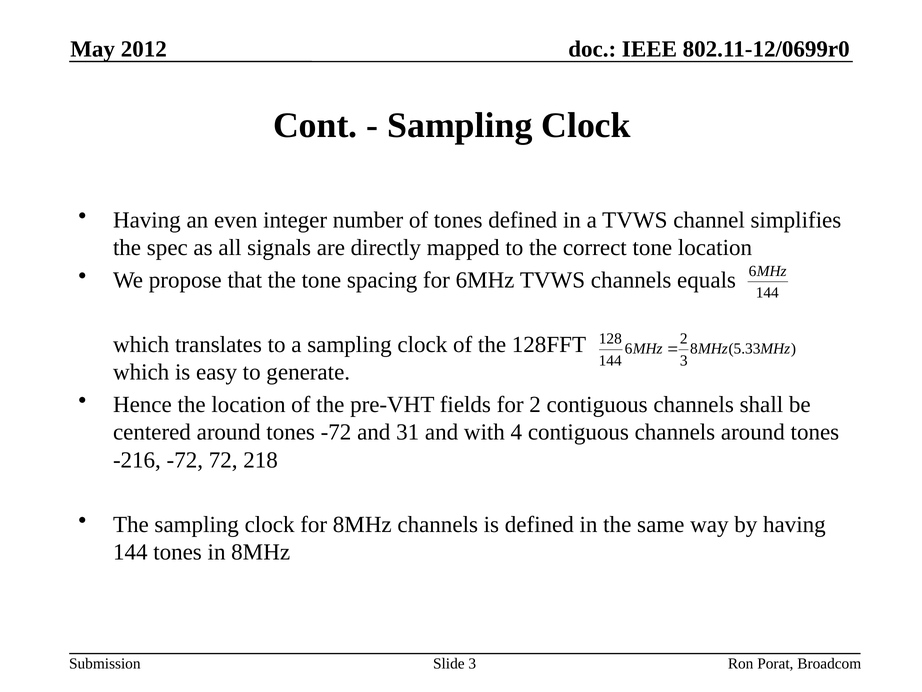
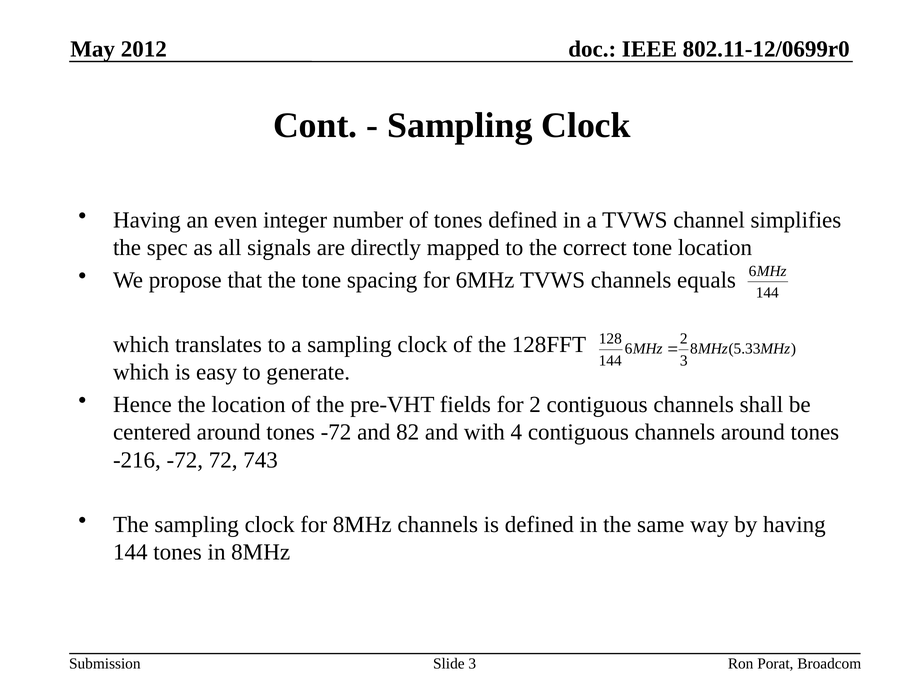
31: 31 -> 82
218: 218 -> 743
